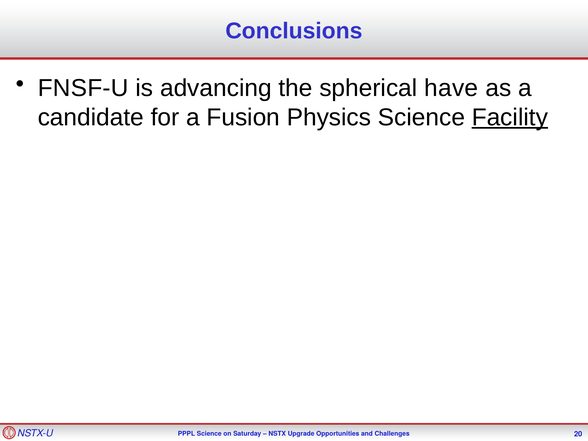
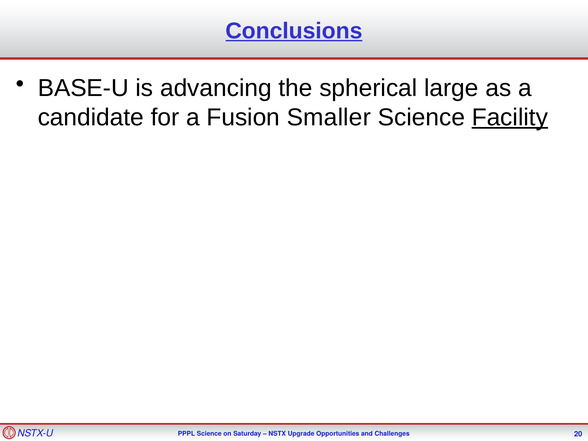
Conclusions underline: none -> present
FNSF-U: FNSF-U -> BASE-U
have: have -> large
Physics: Physics -> Smaller
